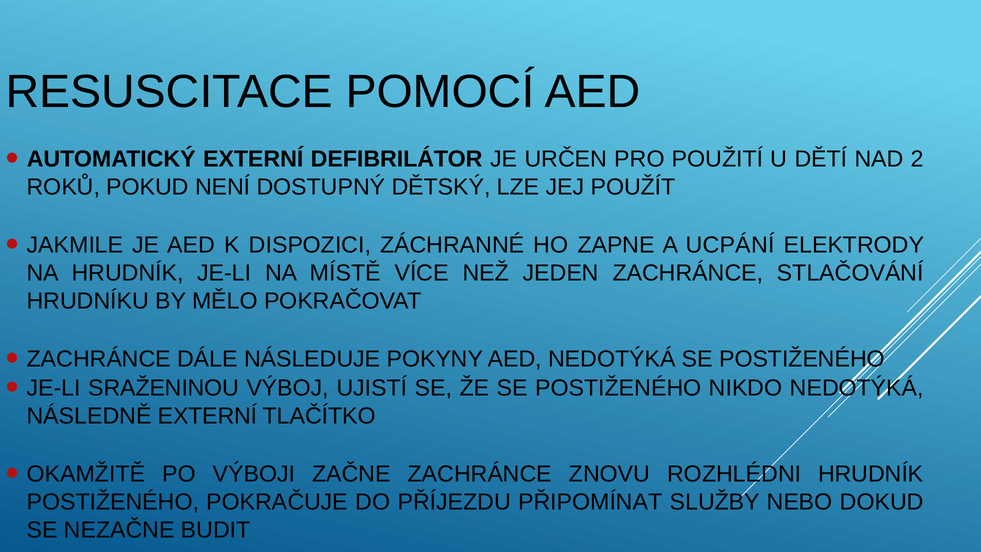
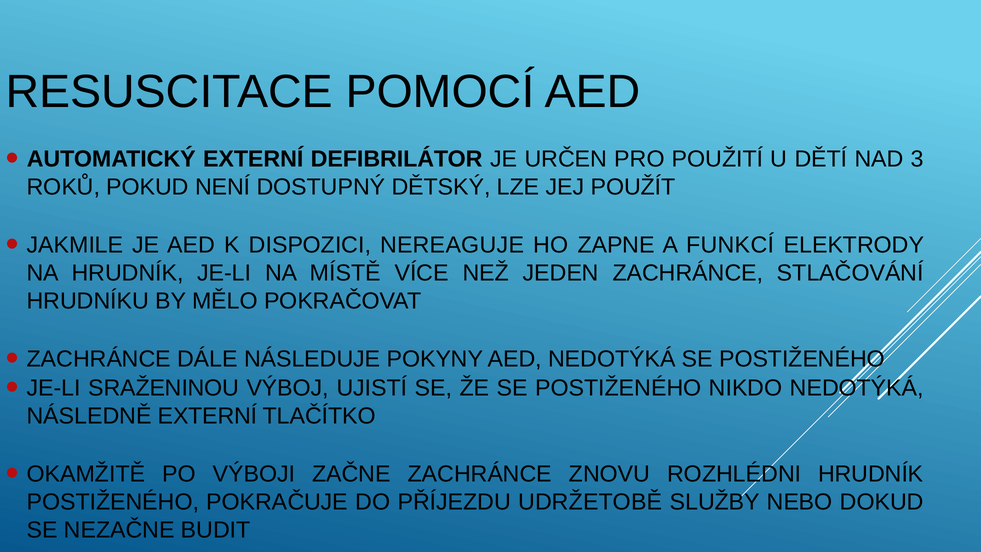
2: 2 -> 3
ZÁCHRANNÉ: ZÁCHRANNÉ -> NEREAGUJE
UCPÁNÍ: UCPÁNÍ -> FUNKCÍ
PŘIPOMÍNAT: PŘIPOMÍNAT -> UDRŽETOBĚ
